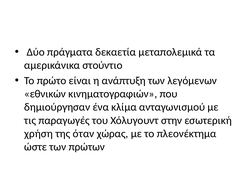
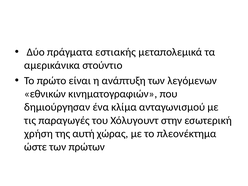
δεκαετία: δεκαετία -> εστιακής
όταν: όταν -> αυτή
